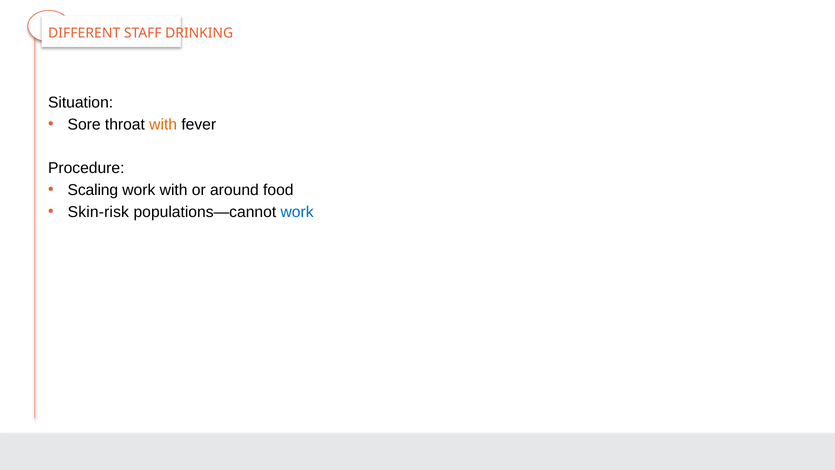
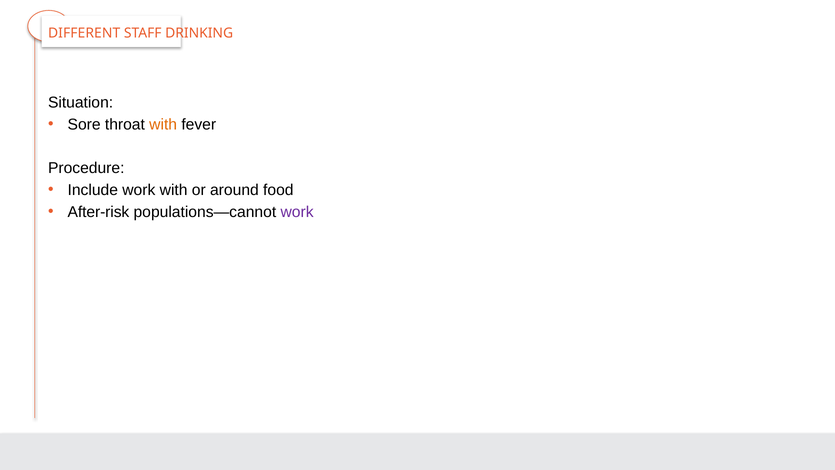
Scaling: Scaling -> Include
Skin-risk: Skin-risk -> After-risk
work at (297, 212) colour: blue -> purple
